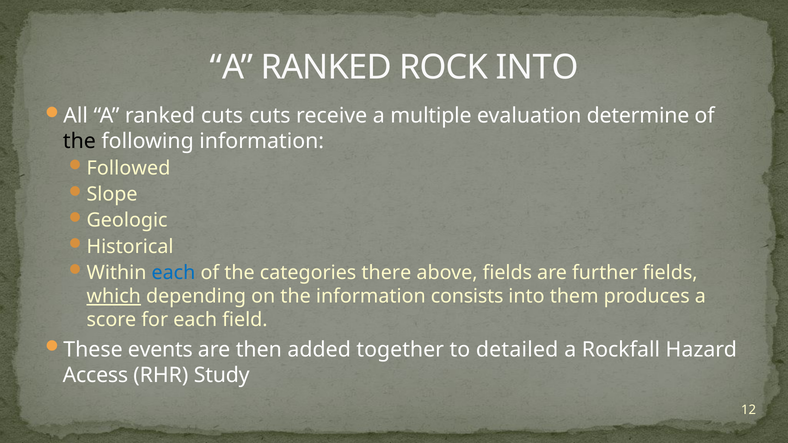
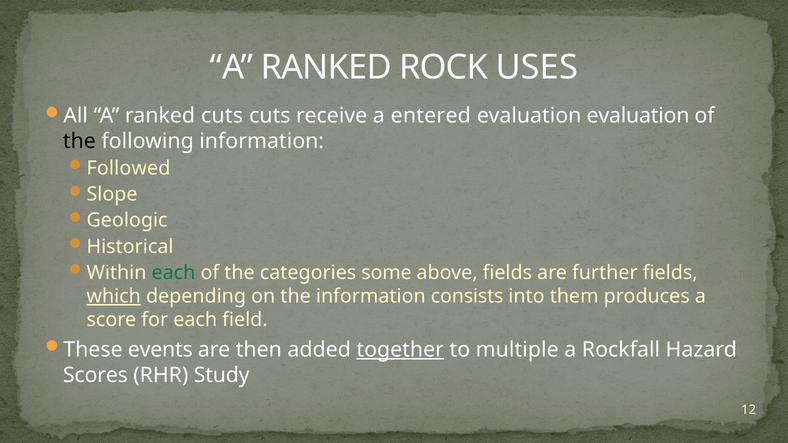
ROCK INTO: INTO -> USES
multiple: multiple -> entered
evaluation determine: determine -> evaluation
each at (173, 273) colour: blue -> green
there: there -> some
together underline: none -> present
detailed: detailed -> multiple
Access: Access -> Scores
